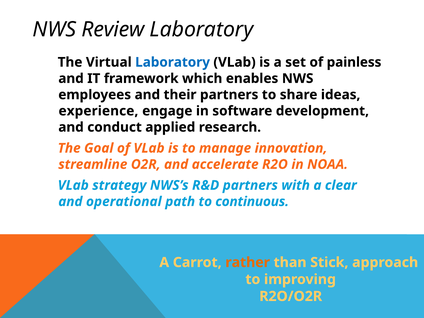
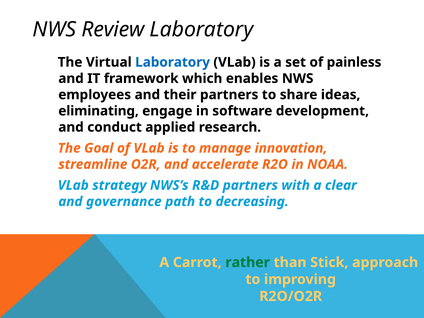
experience: experience -> eliminating
operational: operational -> governance
continuous: continuous -> decreasing
rather colour: orange -> green
